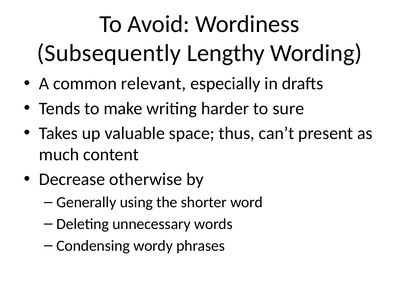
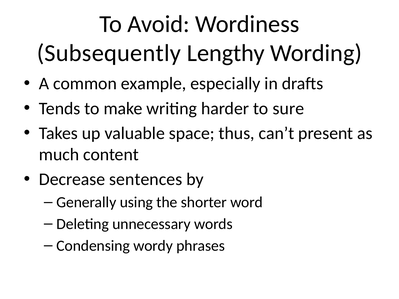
relevant: relevant -> example
otherwise: otherwise -> sentences
